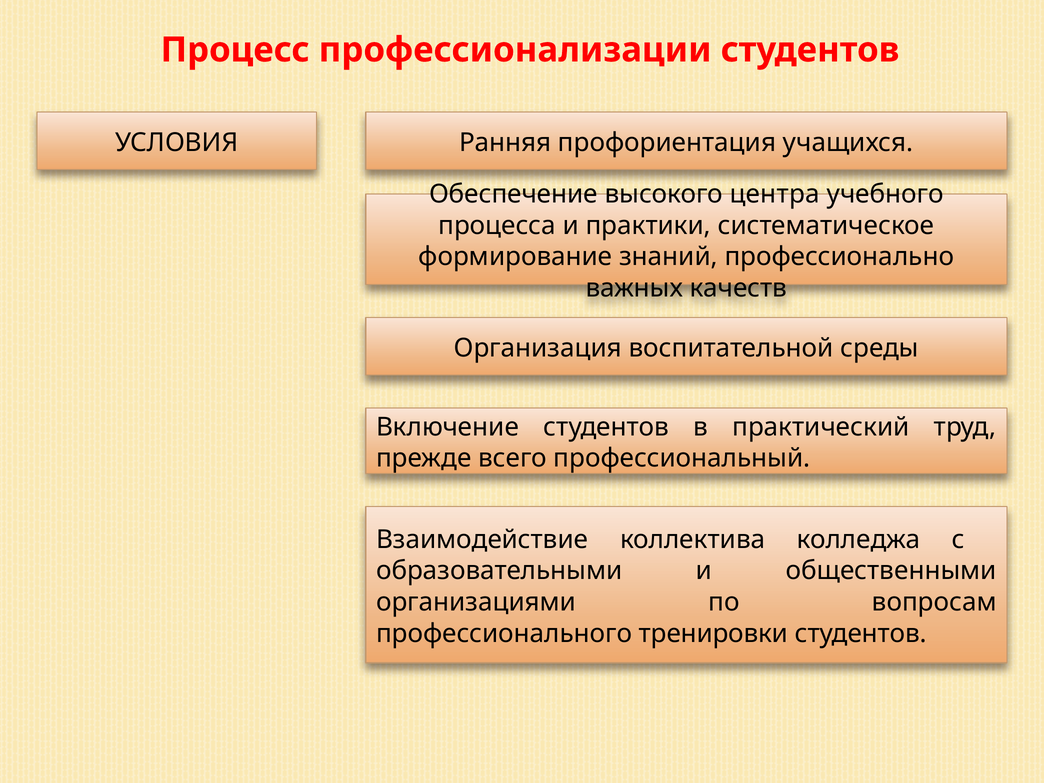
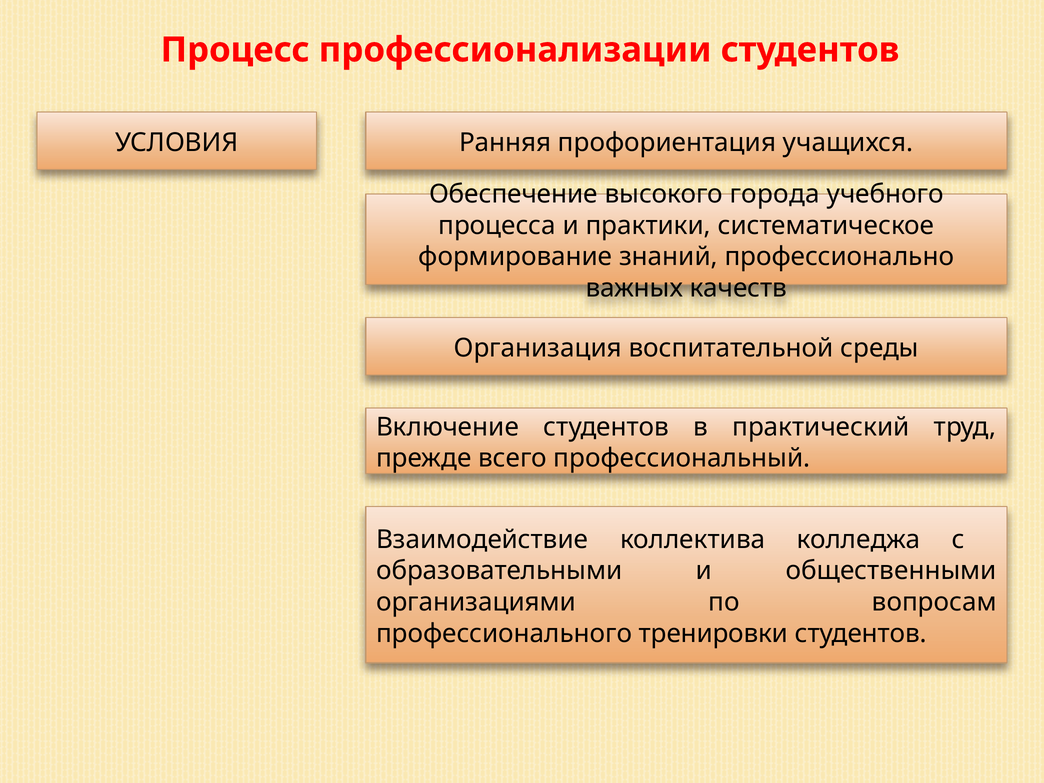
центра: центра -> города
